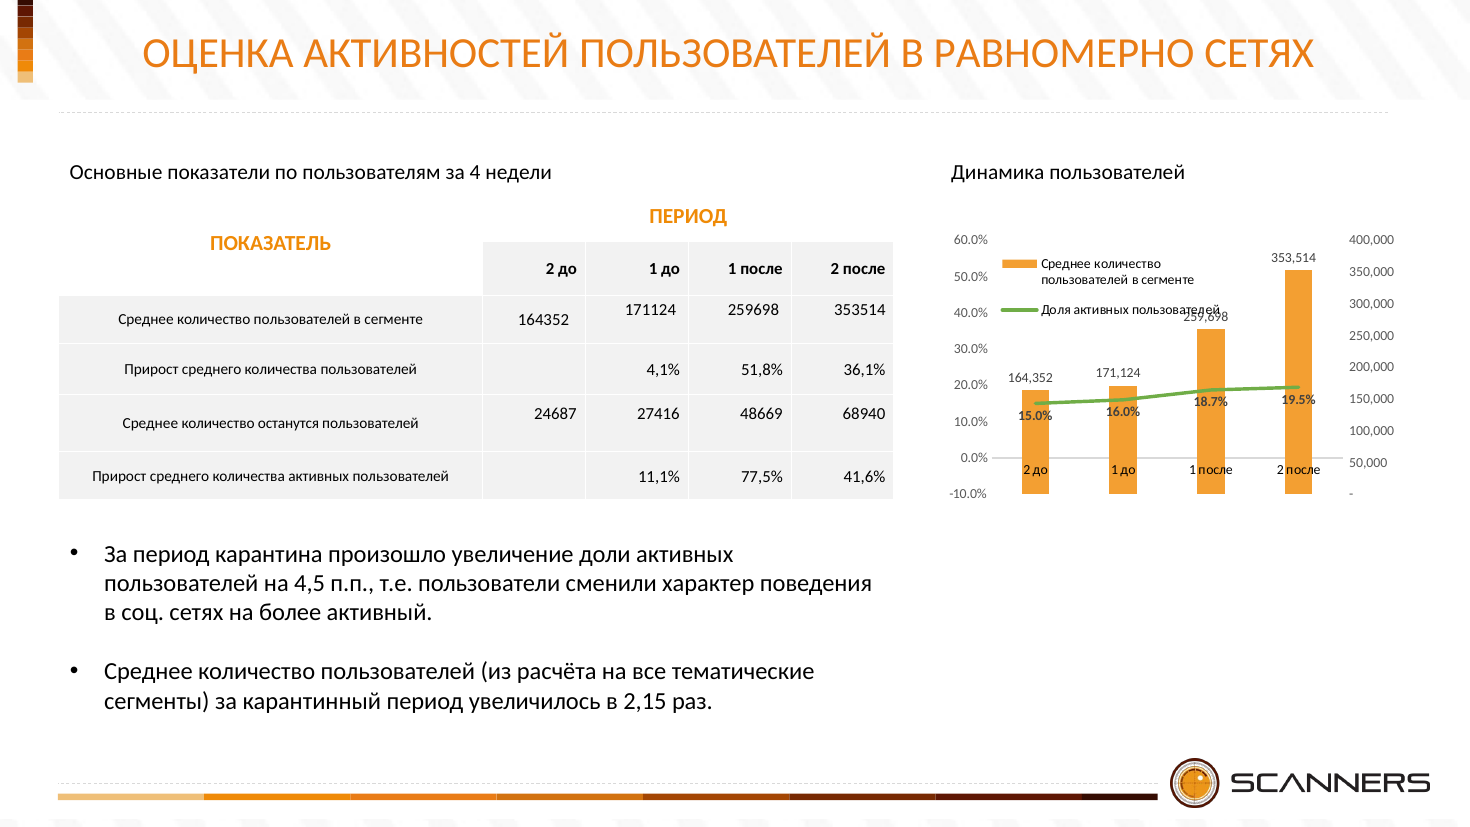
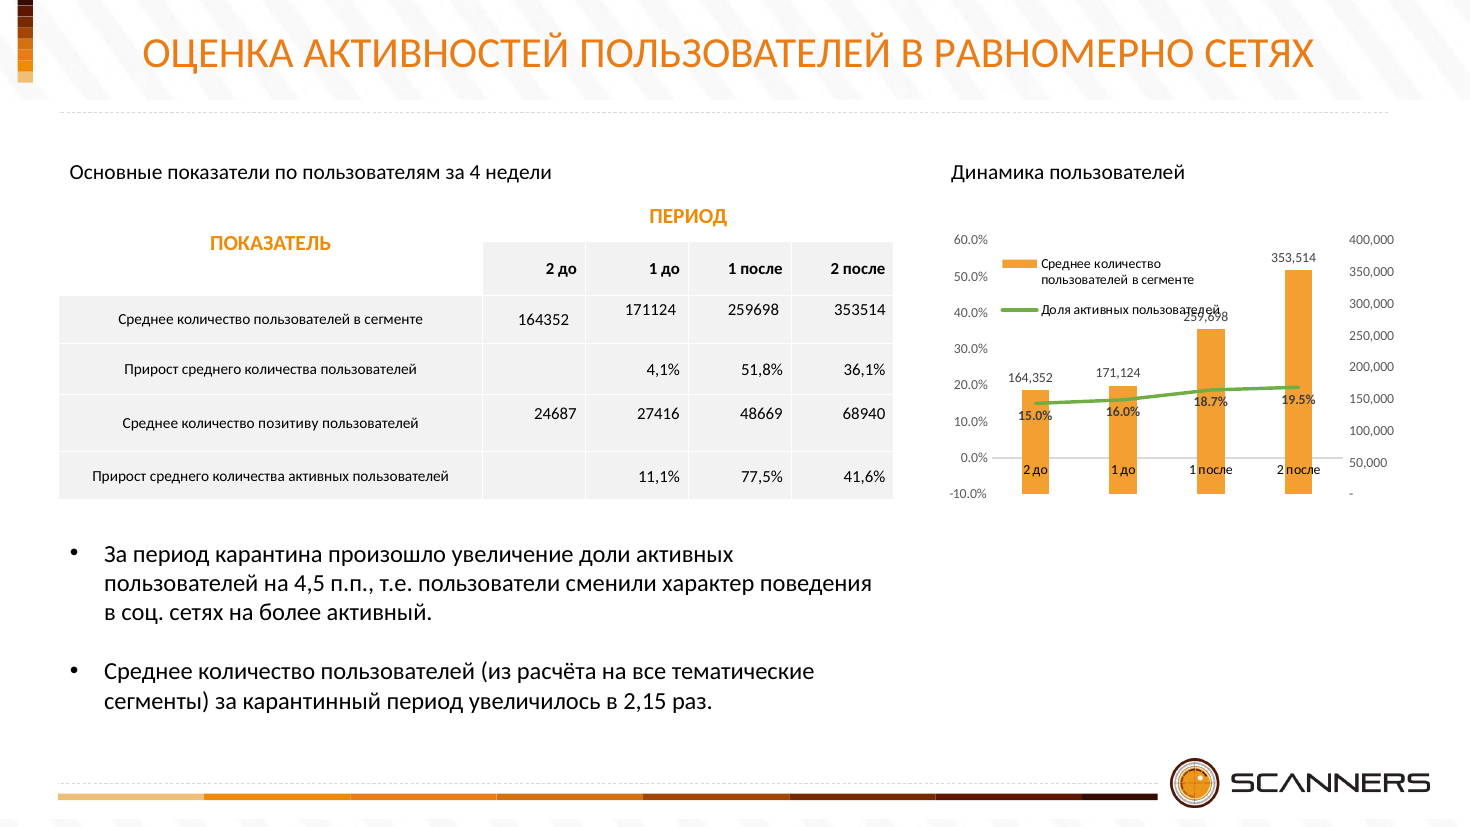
останутся: останутся -> позитиву
